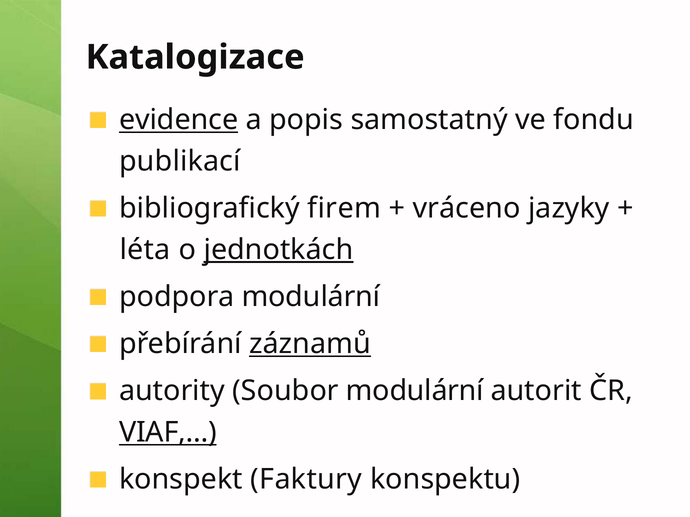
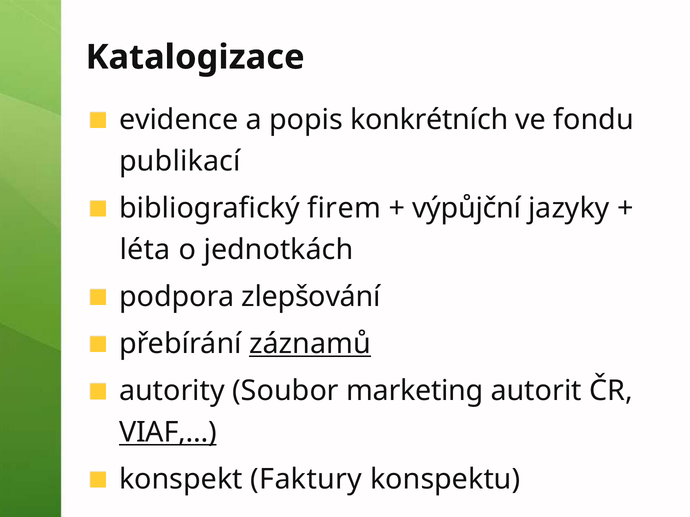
evidence underline: present -> none
samostatný: samostatný -> konkrétních
vráceno: vráceno -> výpůjční
jednotkách underline: present -> none
podpora modulární: modulární -> zlepšování
Soubor modulární: modulární -> marketing
